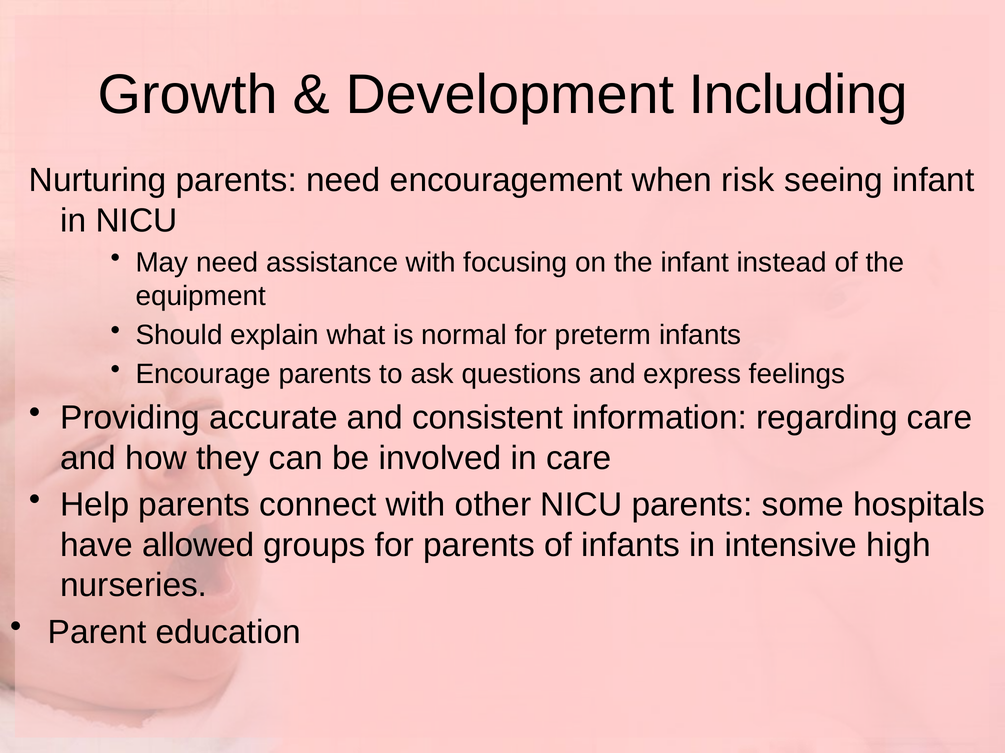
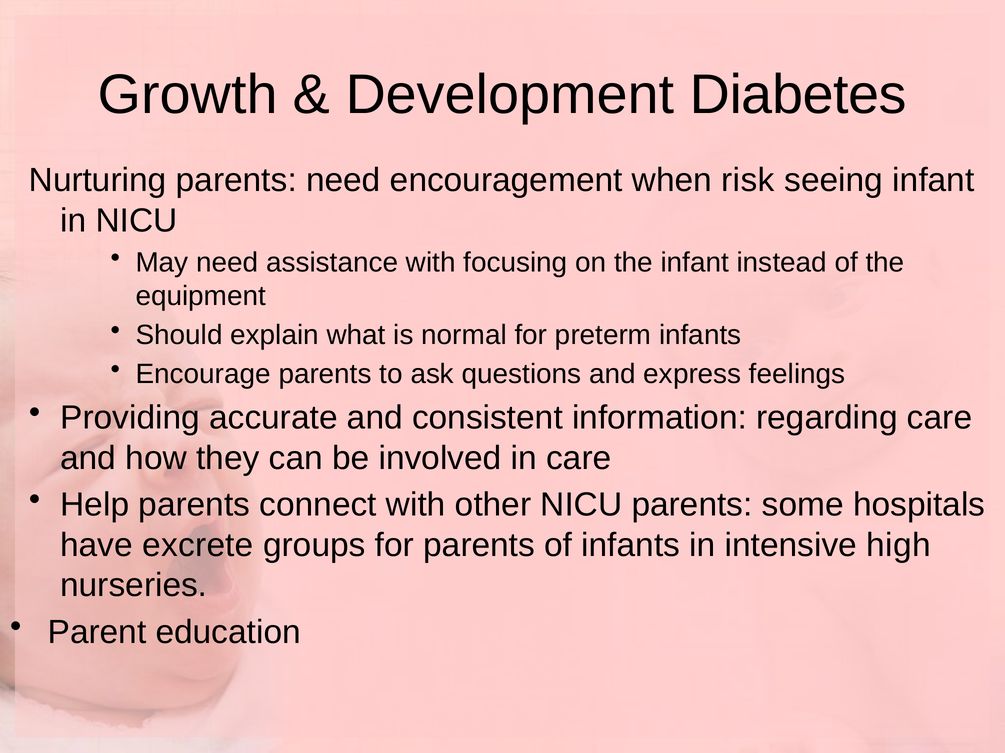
Including: Including -> Diabetes
allowed: allowed -> excrete
